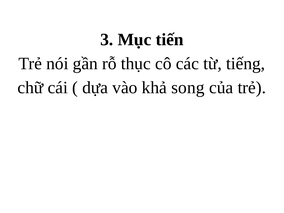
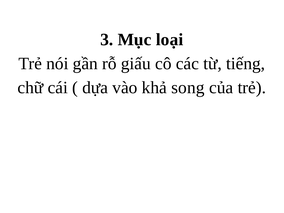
tiến: tiến -> loại
thục: thục -> giấu
